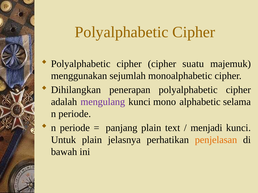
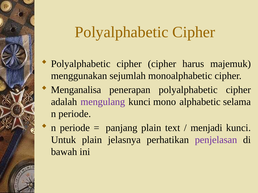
suatu: suatu -> harus
Dihilangkan: Dihilangkan -> Menganalisa
penjelasan colour: orange -> purple
